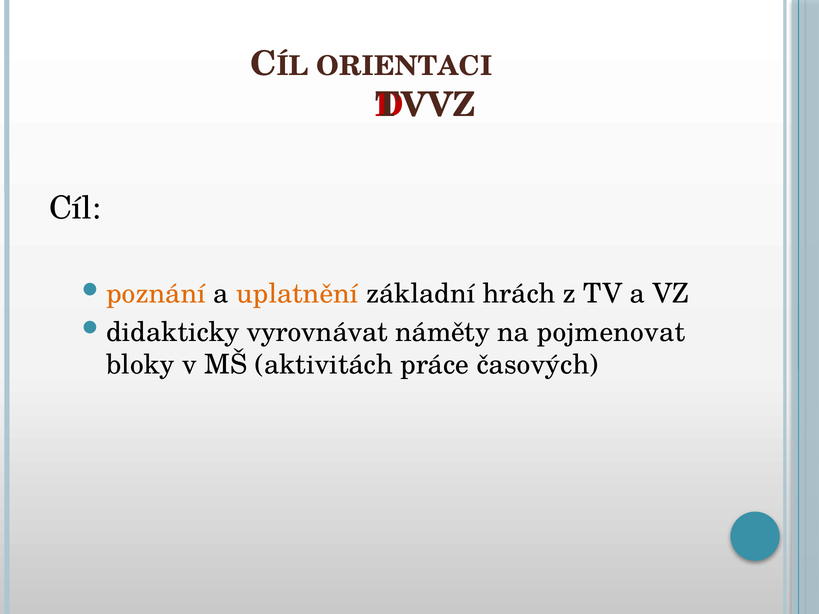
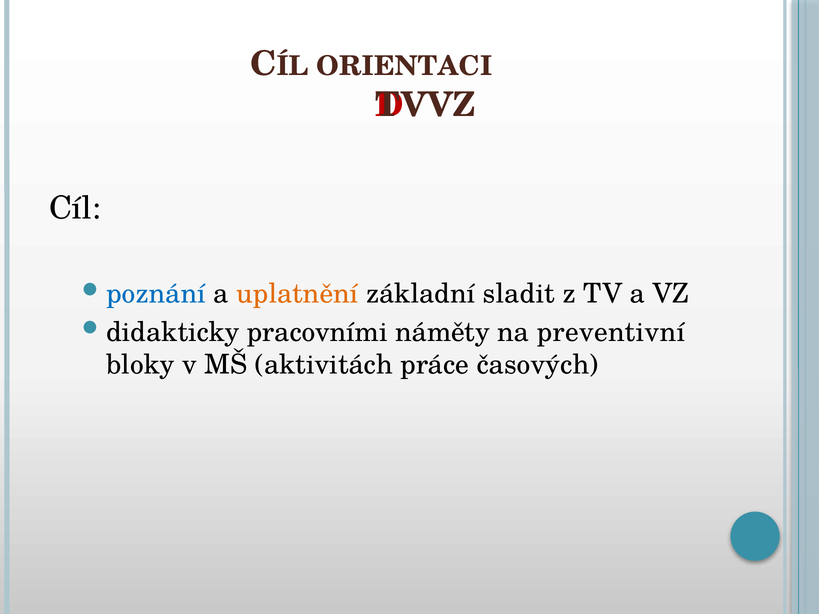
poznání colour: orange -> blue
hrách: hrách -> sladit
vyrovnávat: vyrovnávat -> pracovními
pojmenovat: pojmenovat -> preventivní
